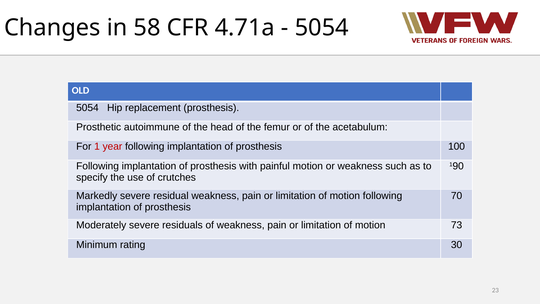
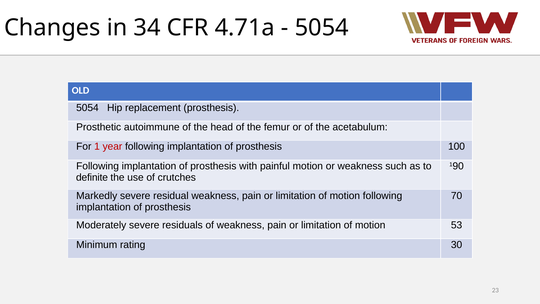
58: 58 -> 34
specify: specify -> definite
73: 73 -> 53
